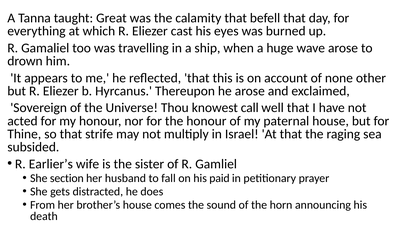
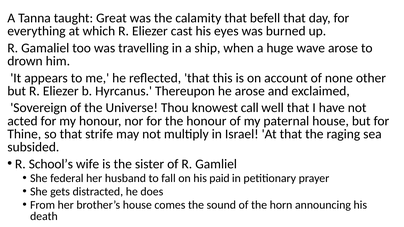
Earlier’s: Earlier’s -> School’s
section: section -> federal
